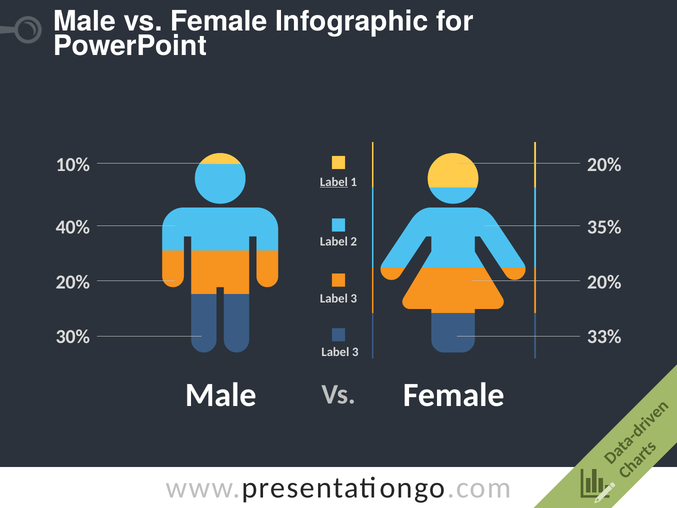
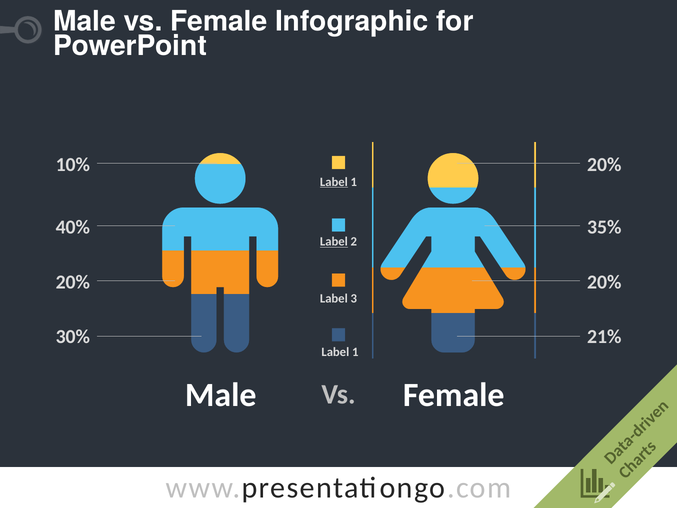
Label at (334, 242) underline: none -> present
33%: 33% -> 21%
3 at (355, 352): 3 -> 1
